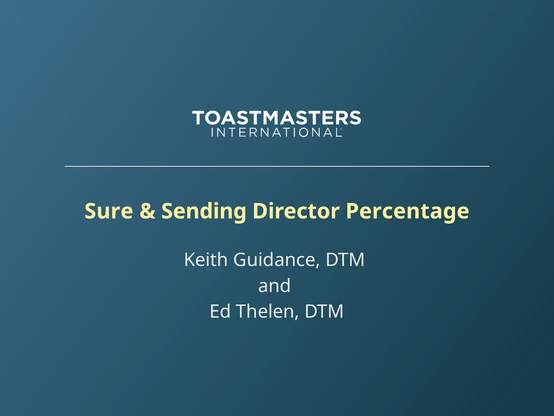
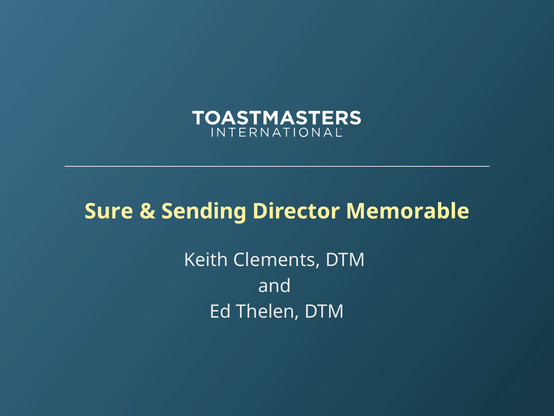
Percentage: Percentage -> Memorable
Guidance: Guidance -> Clements
